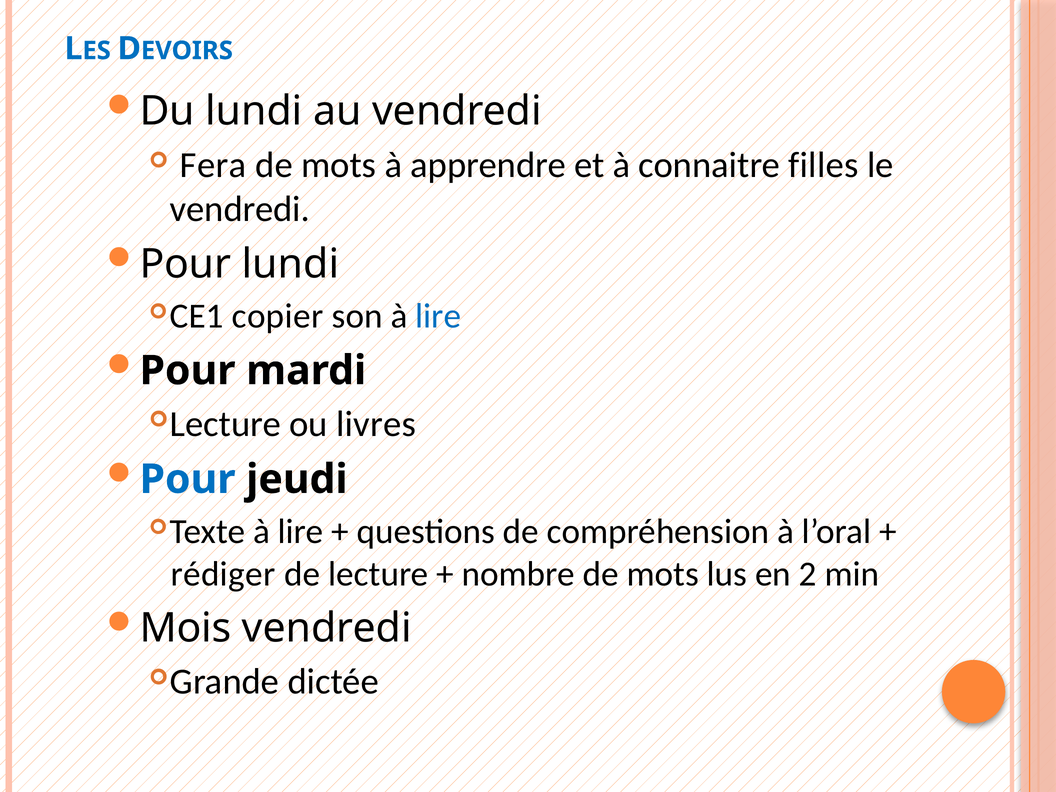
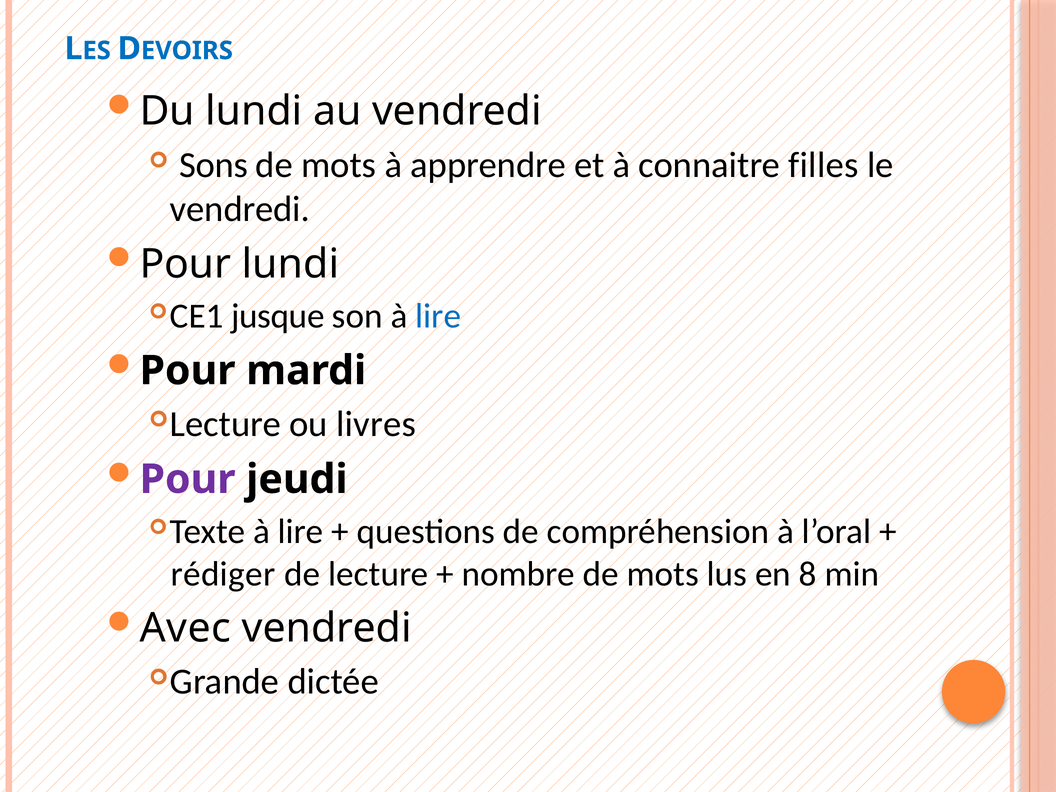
Fera: Fera -> Sons
copier: copier -> jusque
Pour at (188, 479) colour: blue -> purple
2: 2 -> 8
Mois: Mois -> Avec
